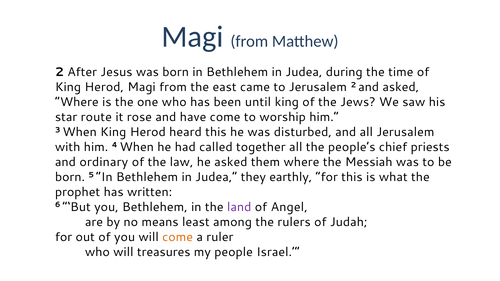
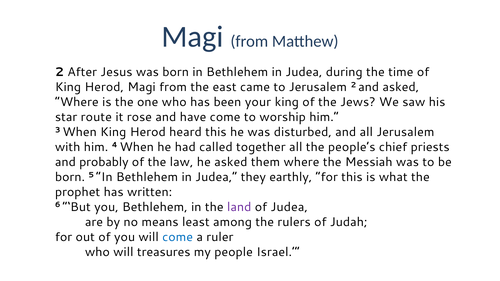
until: until -> your
ordinary: ordinary -> probably
of Angel: Angel -> Judea
come at (178, 237) colour: orange -> blue
